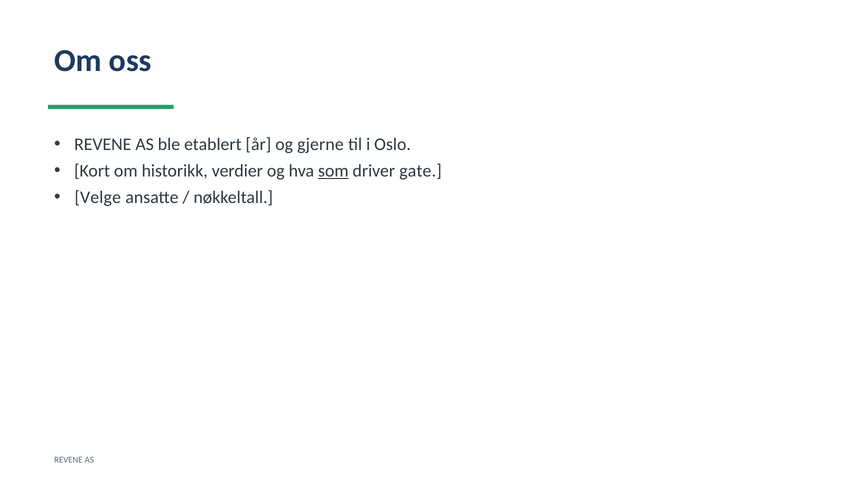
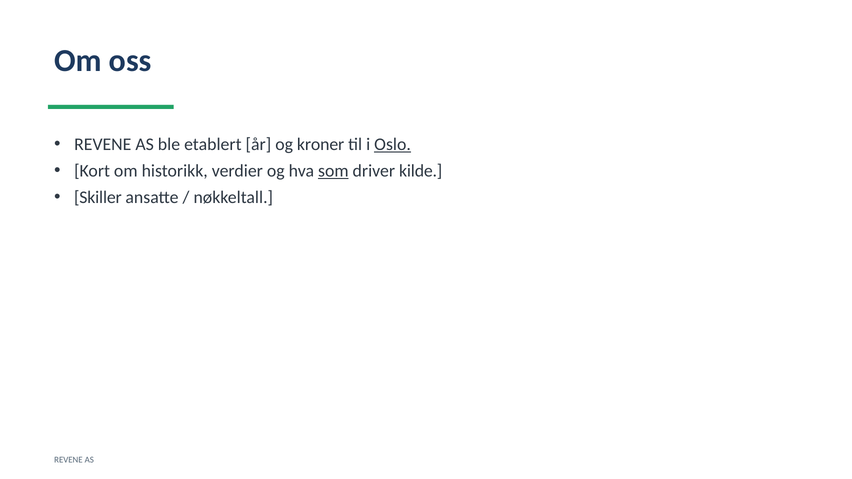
gjerne: gjerne -> kroner
Oslo underline: none -> present
gate: gate -> kilde
Velge: Velge -> Skiller
